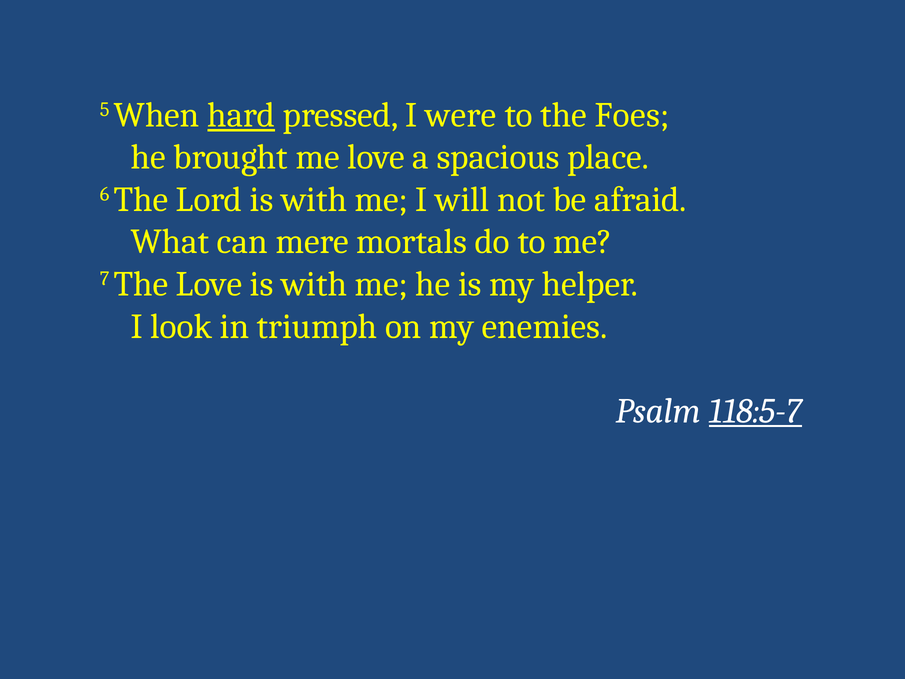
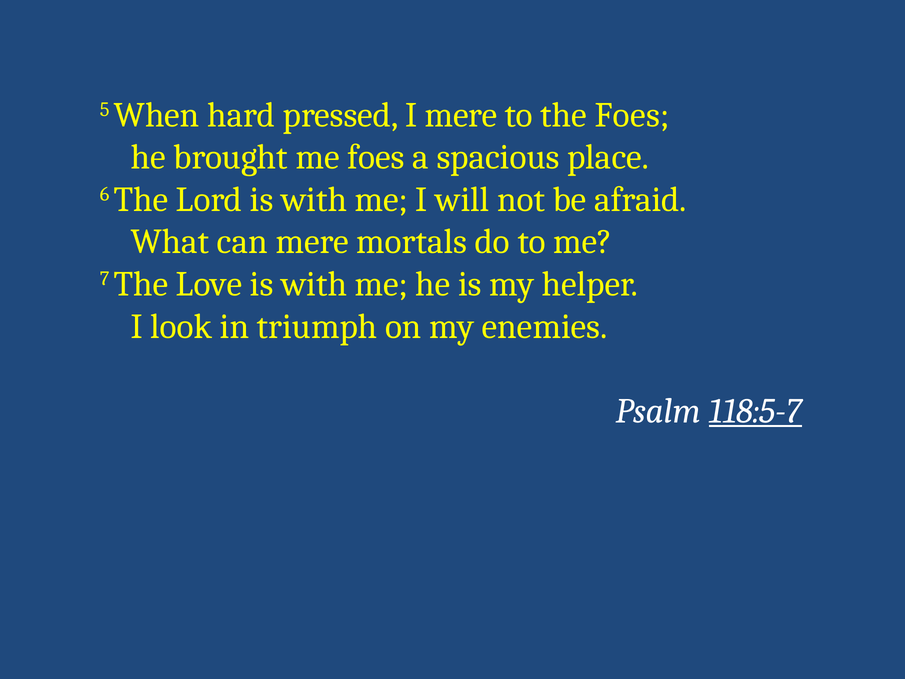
hard underline: present -> none
I were: were -> mere
me love: love -> foes
